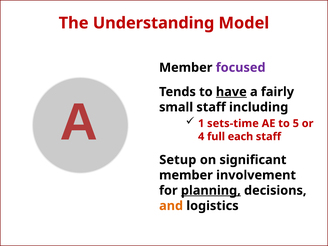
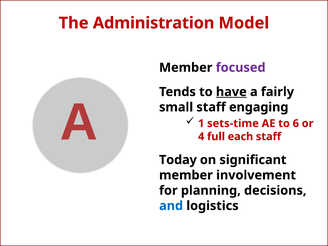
Understanding: Understanding -> Administration
including: including -> engaging
5: 5 -> 6
Setup: Setup -> Today
planning underline: present -> none
and colour: orange -> blue
